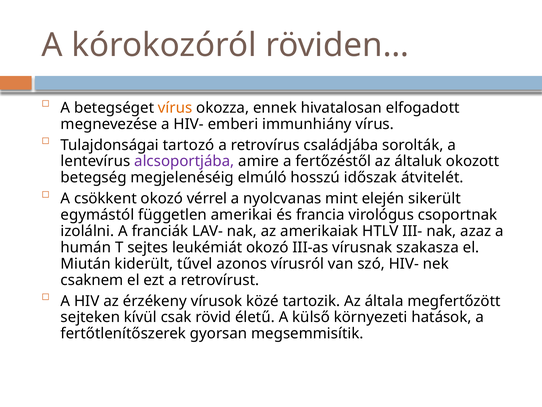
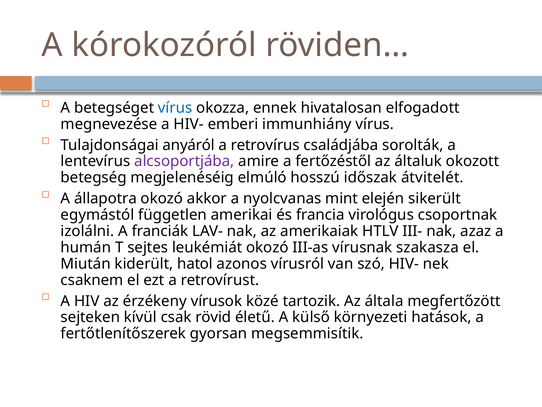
vírus at (175, 108) colour: orange -> blue
tartozó: tartozó -> anyáról
csökkent: csökkent -> állapotra
vérrel: vérrel -> akkor
tűvel: tűvel -> hatol
